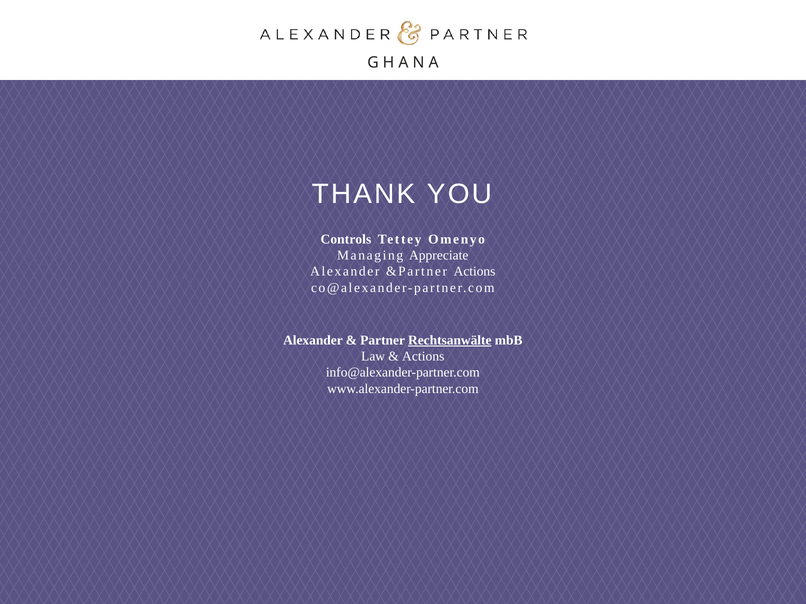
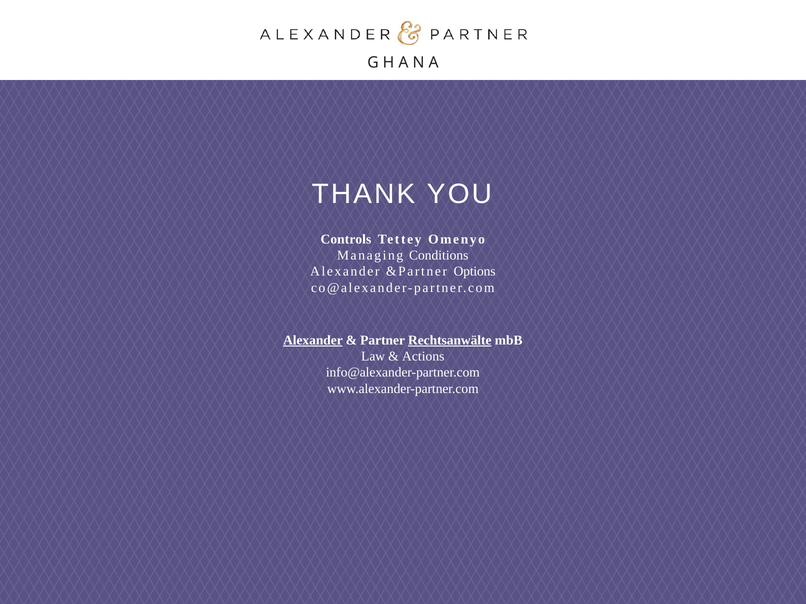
Appreciate: Appreciate -> Conditions
&Partner Actions: Actions -> Options
Alexander at (313, 341) underline: none -> present
